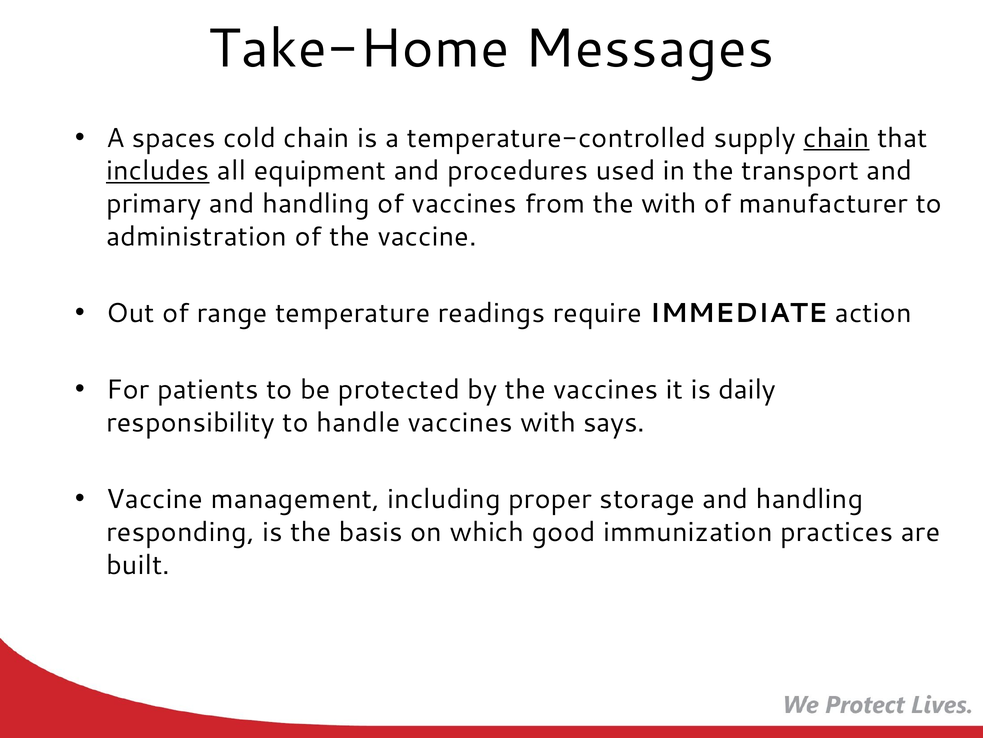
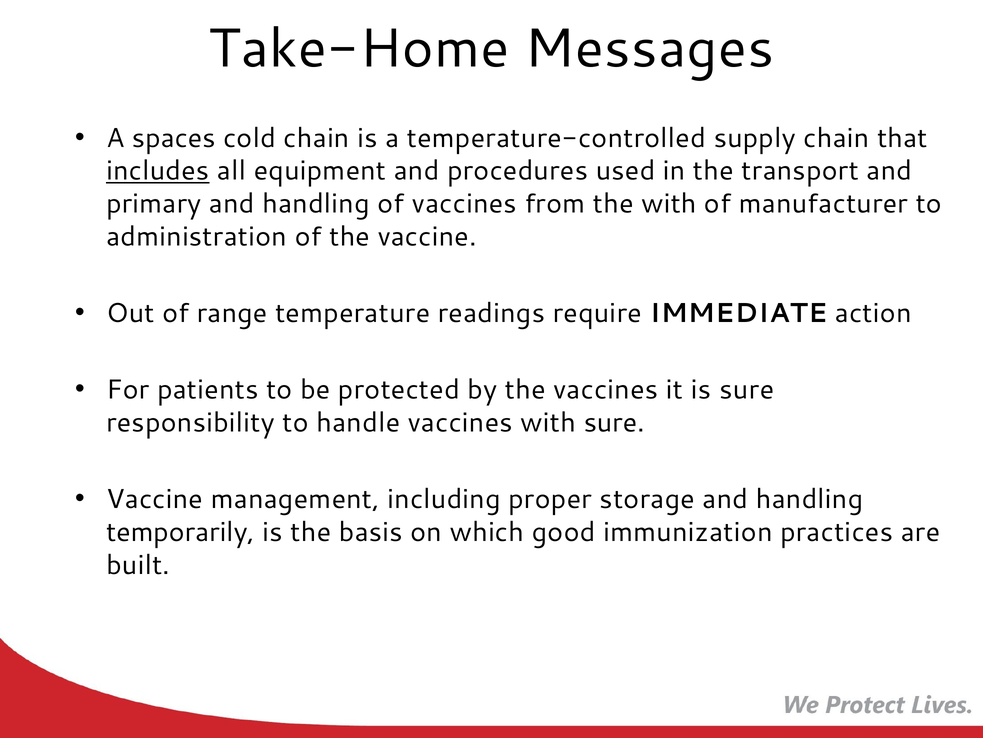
chain at (836, 138) underline: present -> none
is daily: daily -> sure
with says: says -> sure
responding: responding -> temporarily
